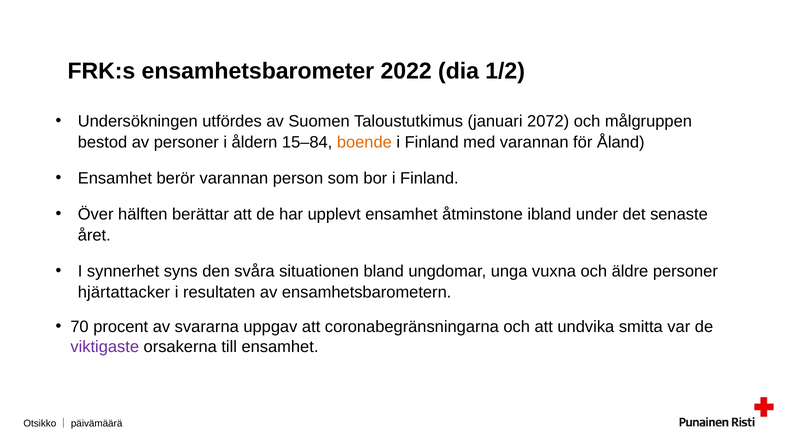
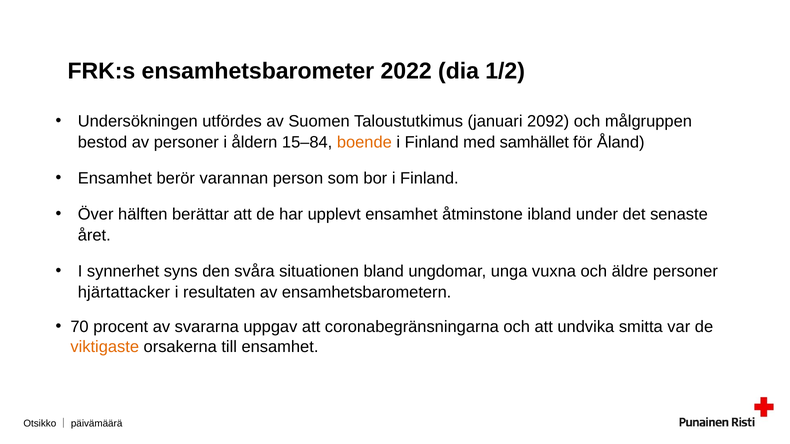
2072: 2072 -> 2092
med varannan: varannan -> samhället
viktigaste colour: purple -> orange
